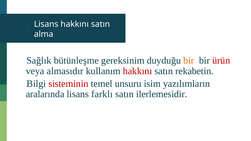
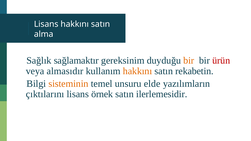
bütünleşme: bütünleşme -> sağlamaktır
hakkını at (138, 71) colour: red -> orange
sisteminin colour: red -> orange
isim: isim -> elde
aralarında: aralarında -> çıktılarını
farklı: farklı -> örnek
